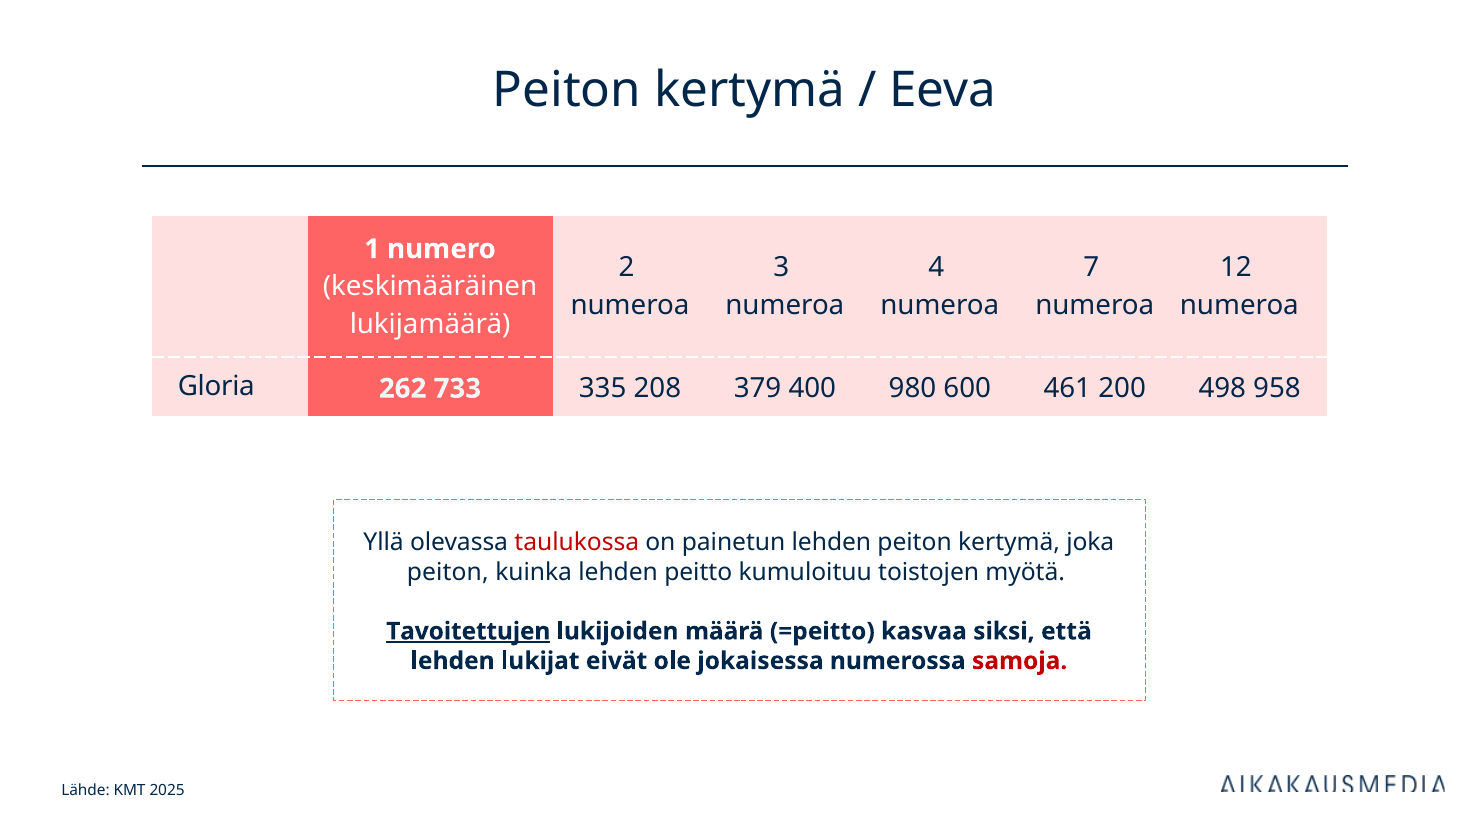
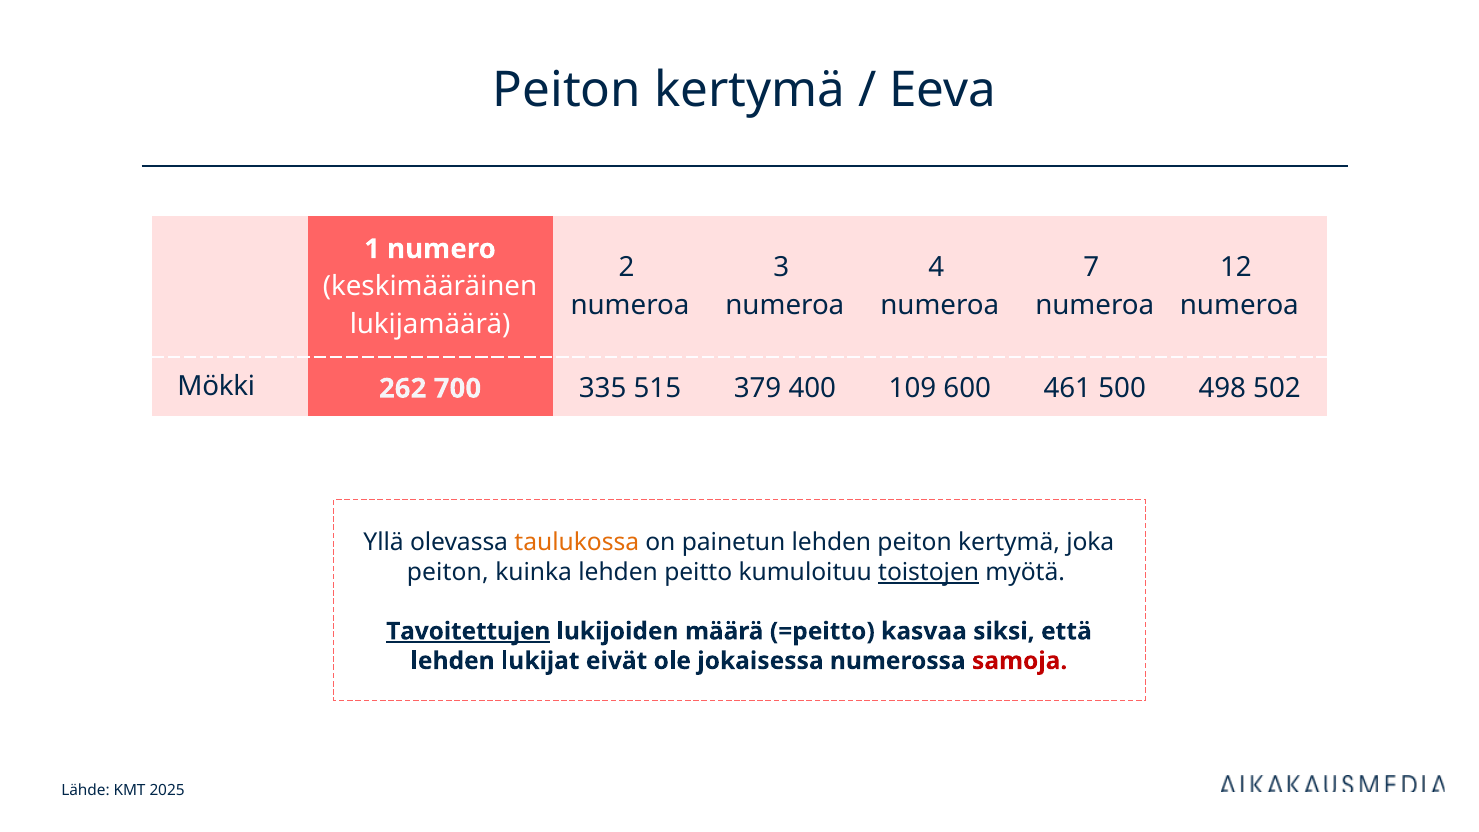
Gloria: Gloria -> Mökki
733: 733 -> 700
208: 208 -> 515
980: 980 -> 109
200: 200 -> 500
958: 958 -> 502
taulukossa colour: red -> orange
toistojen underline: none -> present
